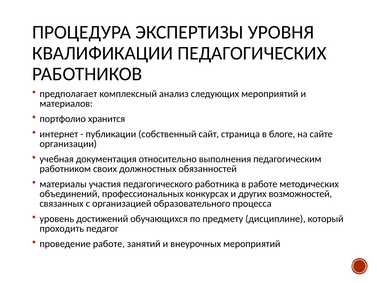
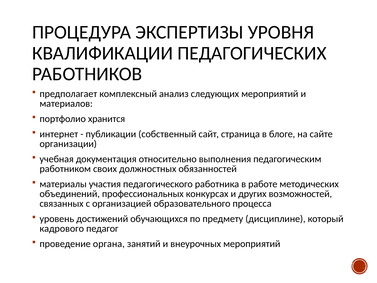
проходить: проходить -> кадрового
проведение работе: работе -> органа
